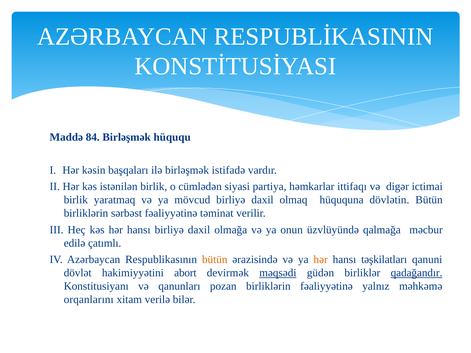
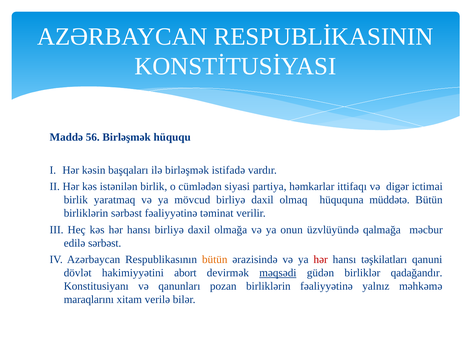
84: 84 -> 56
dövlətin: dövlətin -> müddətə
edilə çatımlı: çatımlı -> sərbəst
hər at (321, 260) colour: orange -> red
qadağandır underline: present -> none
orqanlarını: orqanlarını -> maraqlarını
